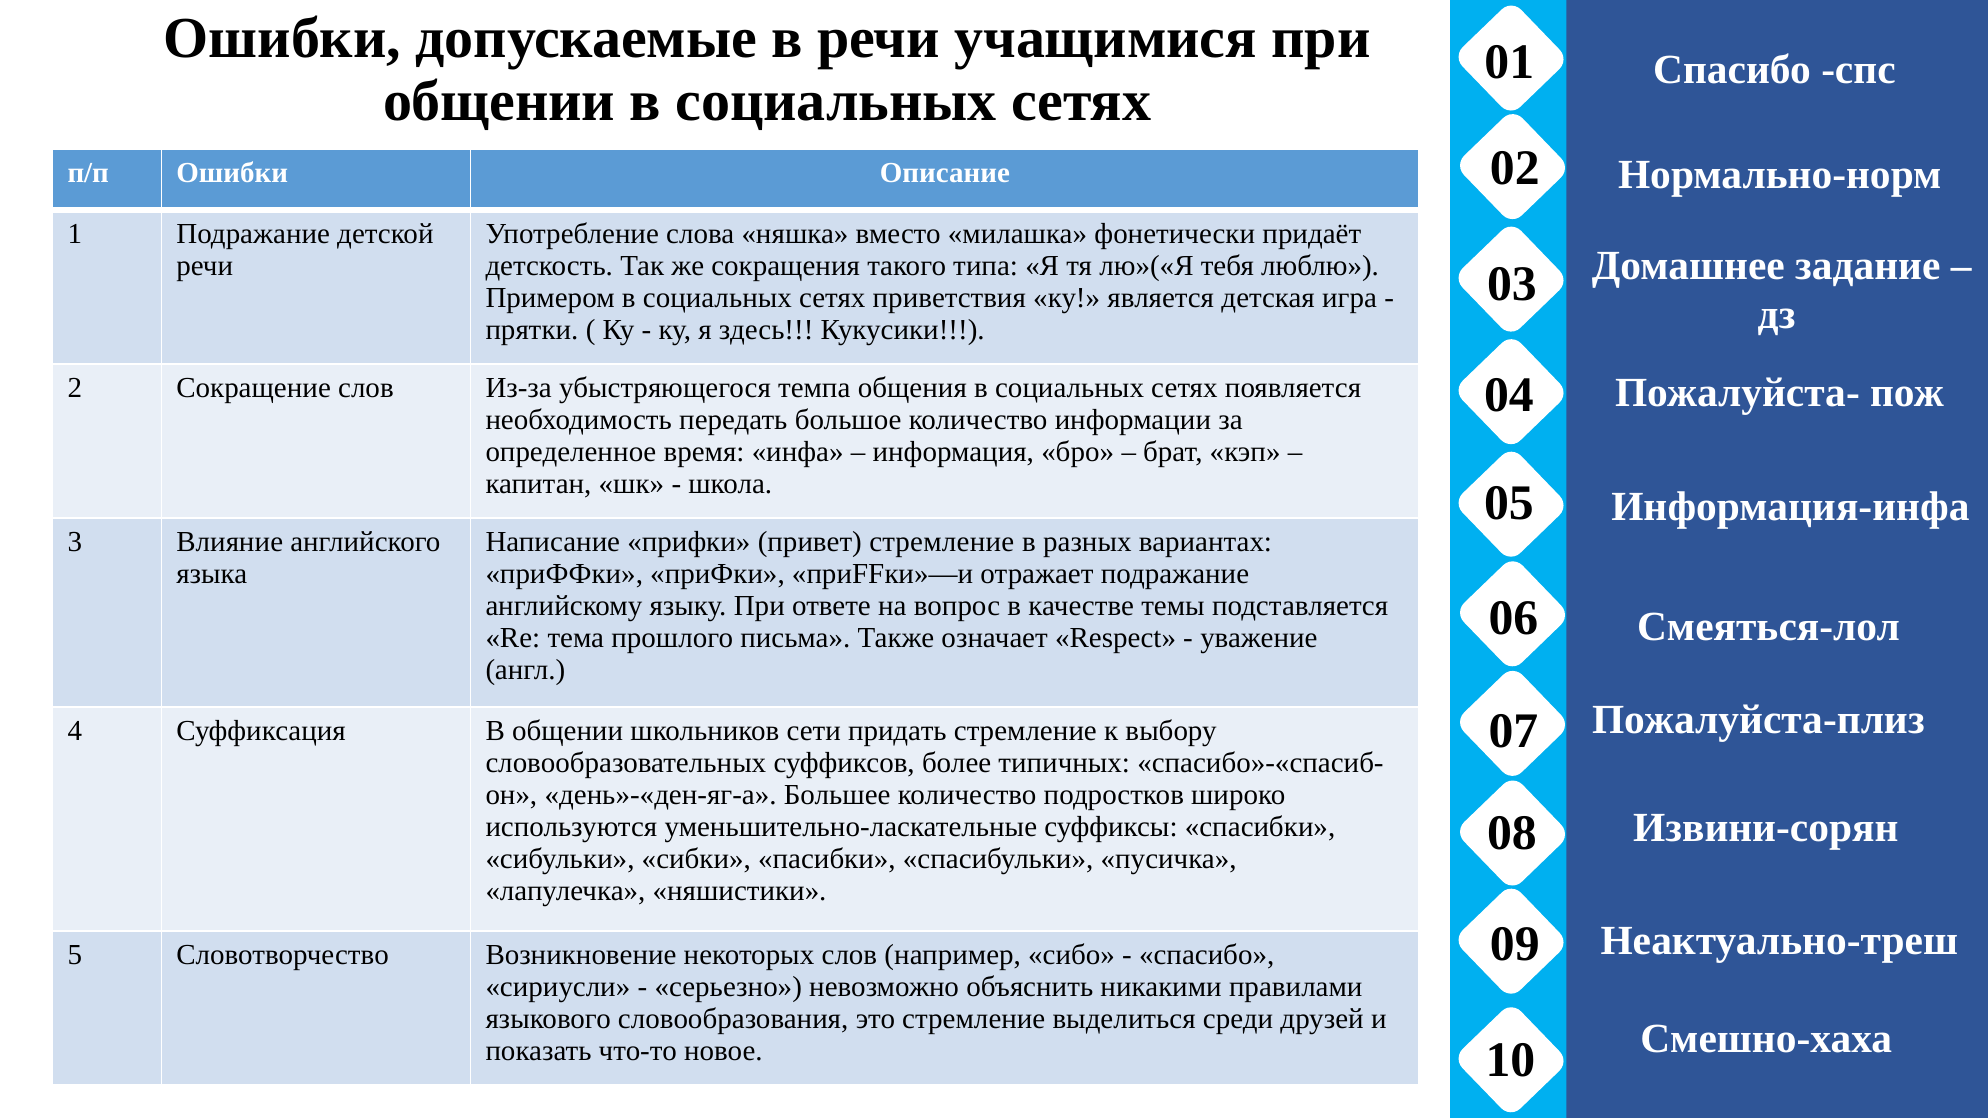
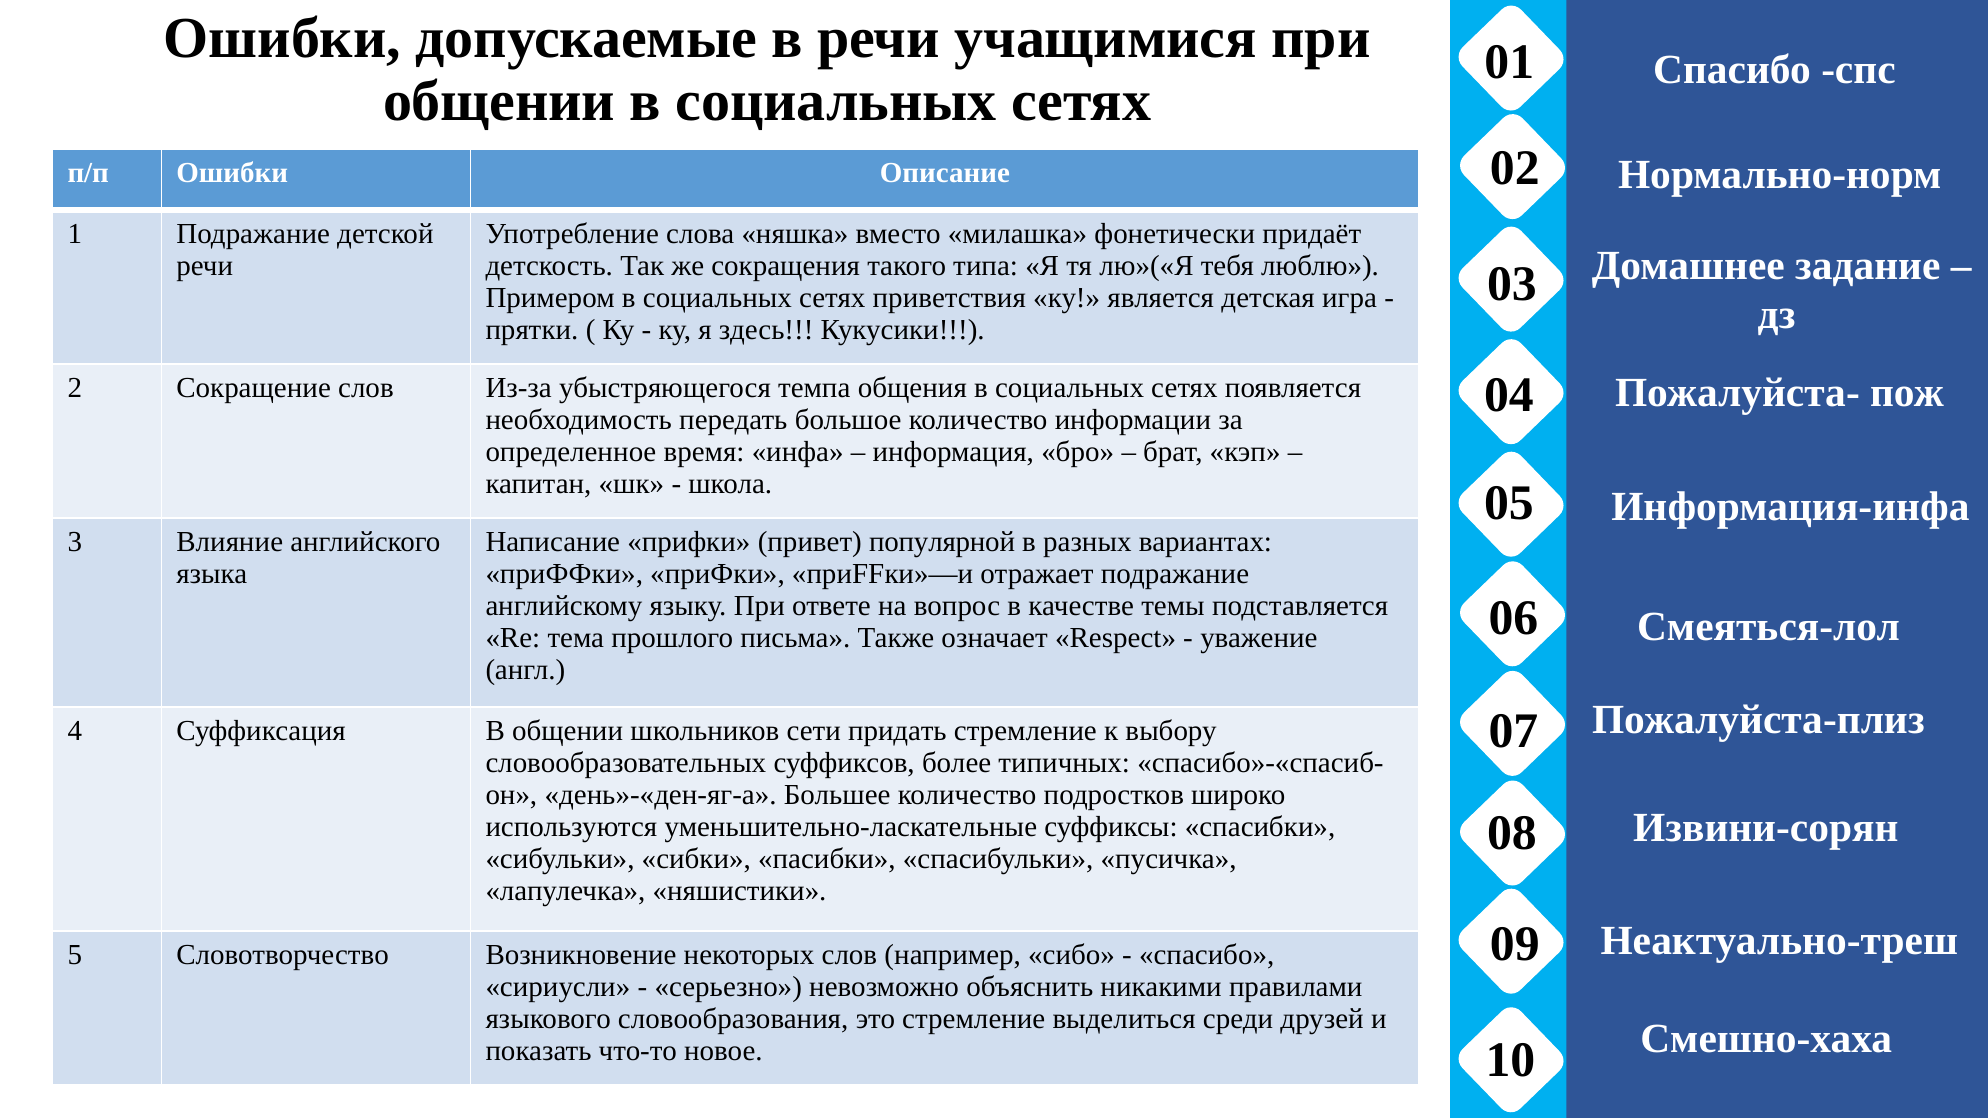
привет стремление: стремление -> популярной
